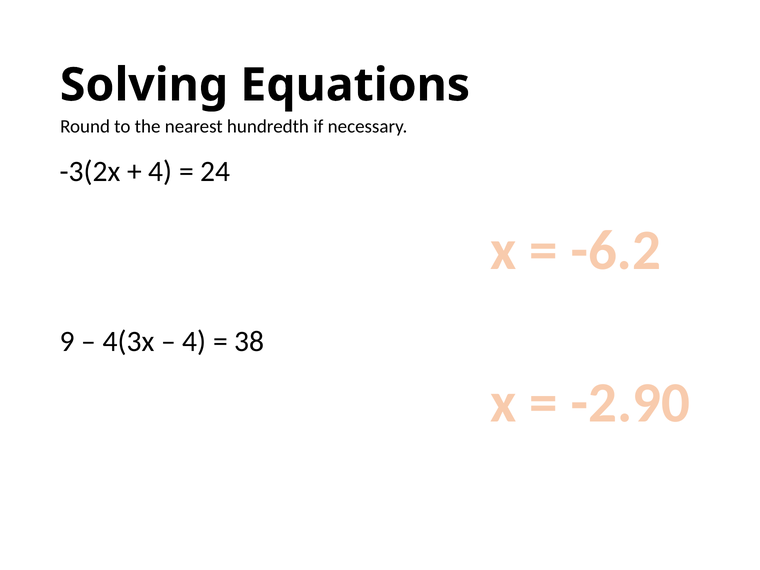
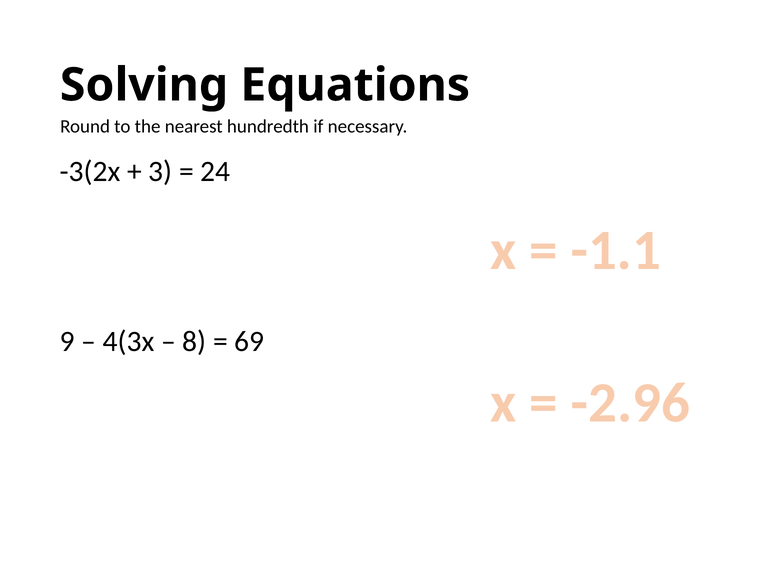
4 at (160, 171): 4 -> 3
-6.2: -6.2 -> -1.1
4 at (194, 341): 4 -> 8
38: 38 -> 69
-2.90: -2.90 -> -2.96
